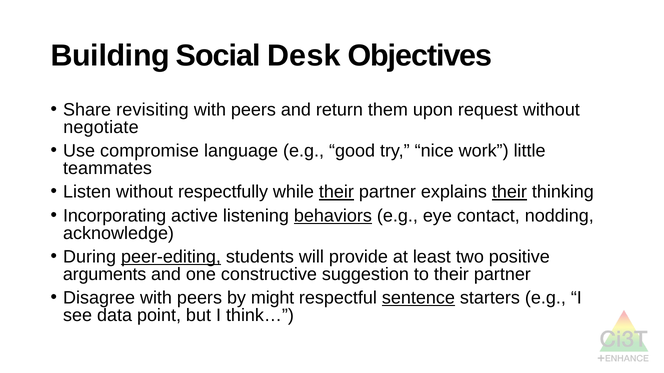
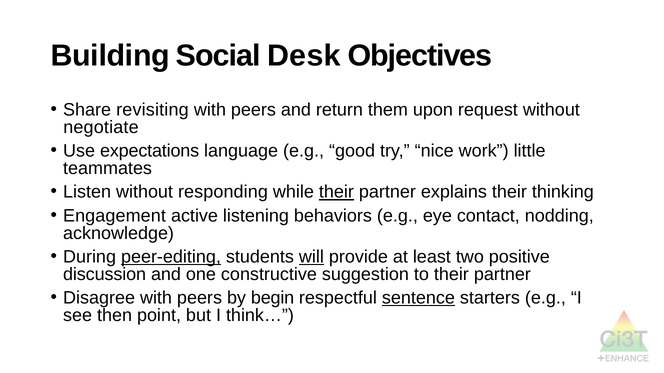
compromise: compromise -> expectations
respectfully: respectfully -> responding
their at (509, 192) underline: present -> none
Incorporating: Incorporating -> Engagement
behaviors underline: present -> none
will underline: none -> present
arguments: arguments -> discussion
might: might -> begin
data: data -> then
